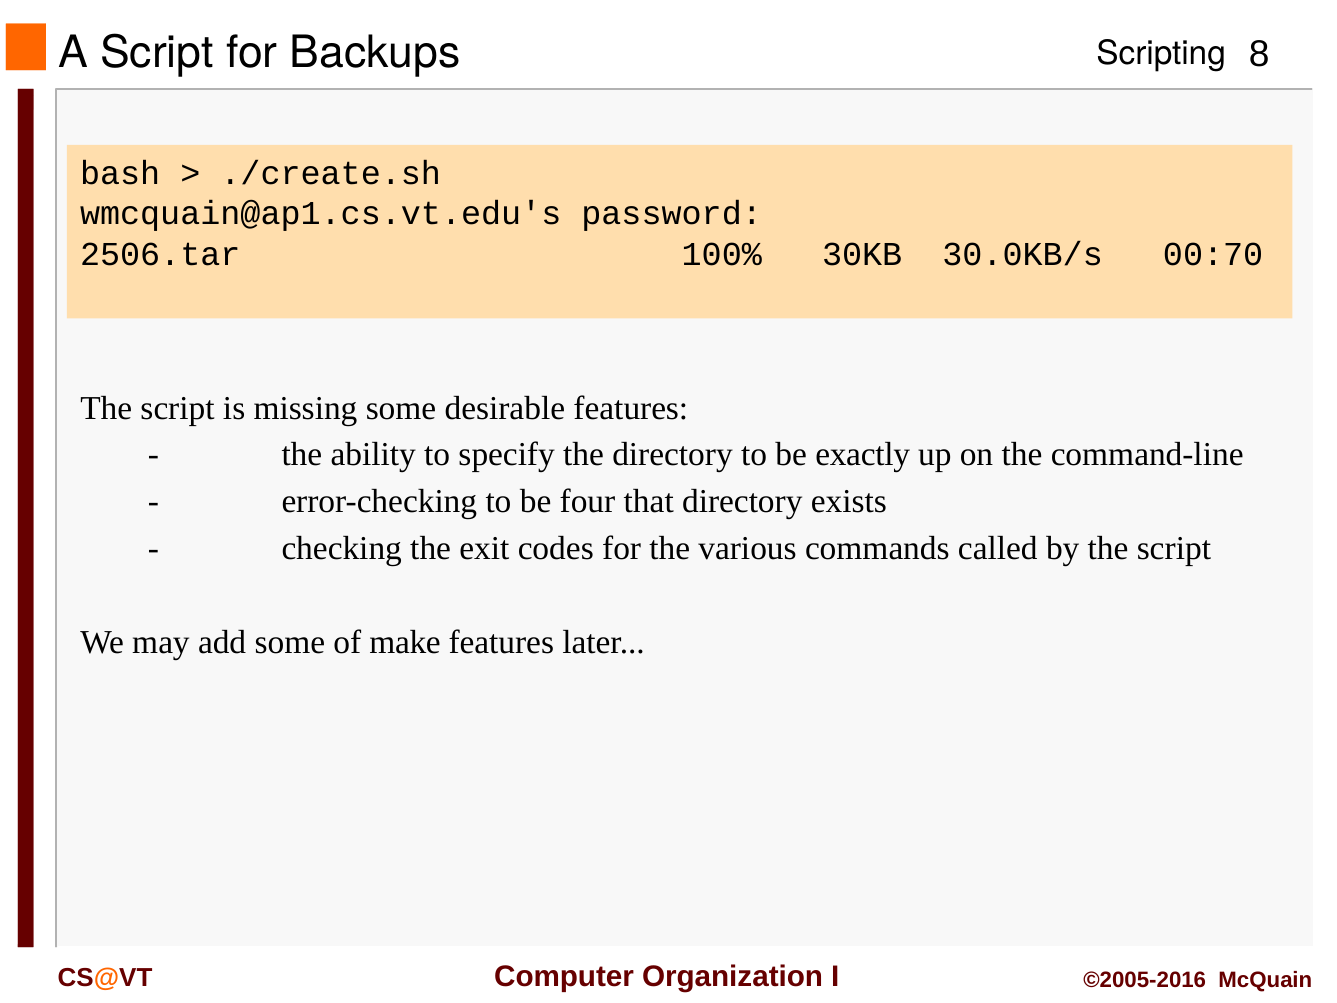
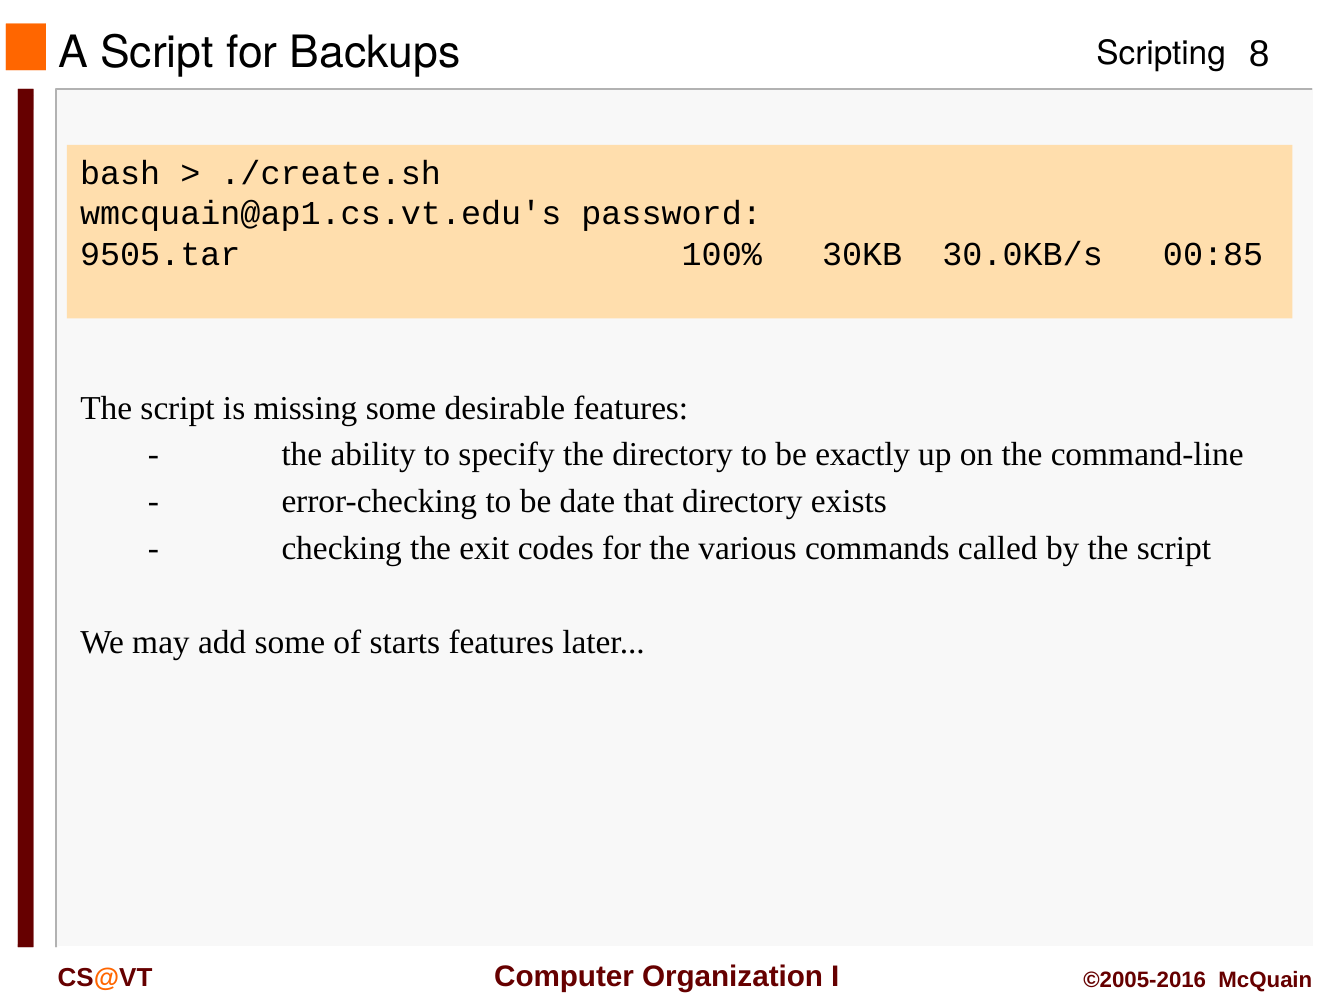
2506.tar: 2506.tar -> 9505.tar
00:70: 00:70 -> 00:85
four: four -> date
make: make -> starts
